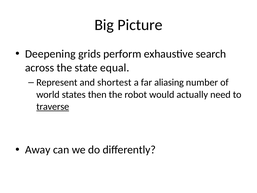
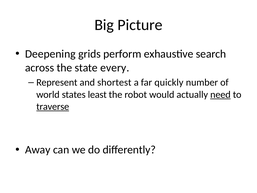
equal: equal -> every
aliasing: aliasing -> quickly
then: then -> least
need underline: none -> present
